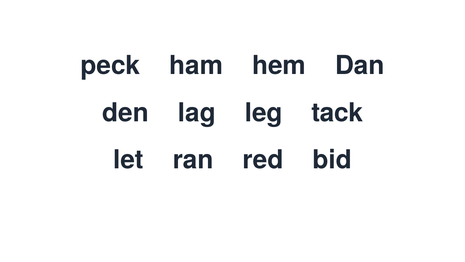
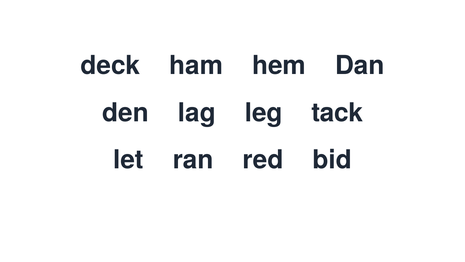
peck: peck -> deck
